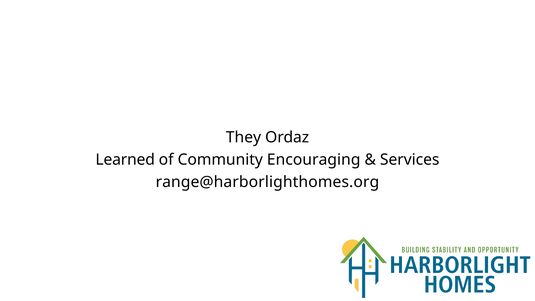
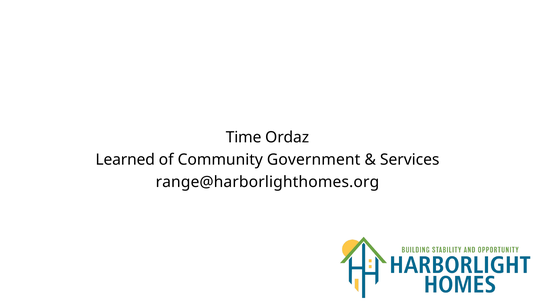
They: They -> Time
Encouraging: Encouraging -> Government
